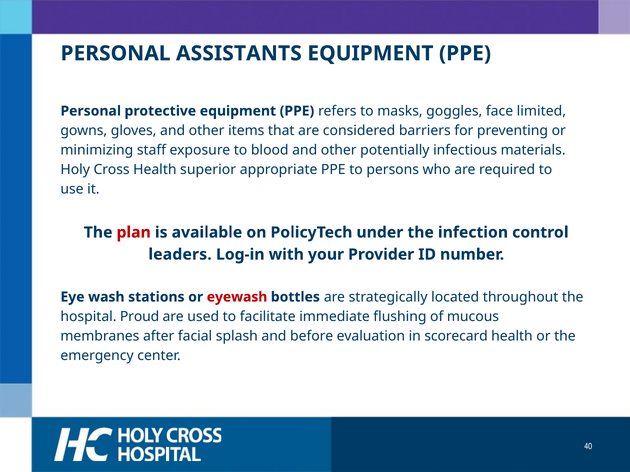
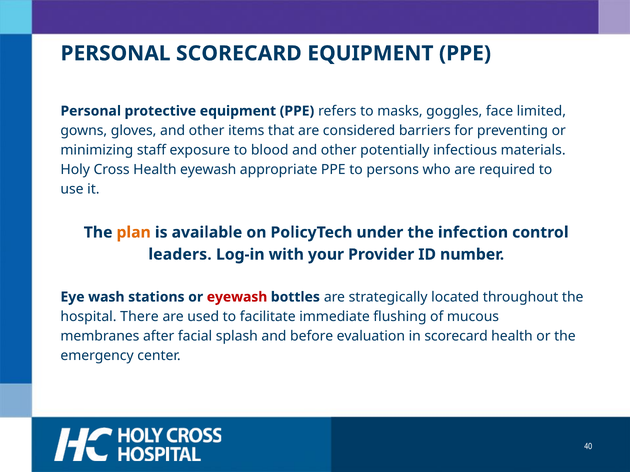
PERSONAL ASSISTANTS: ASSISTANTS -> SCORECARD
Health superior: superior -> eyewash
plan colour: red -> orange
Proud: Proud -> There
